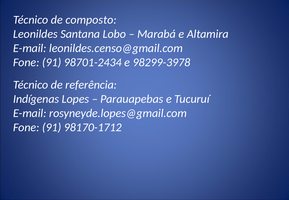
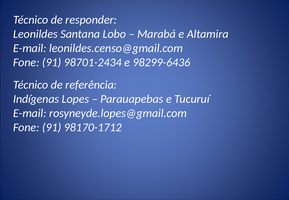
composto: composto -> responder
98299-3978: 98299-3978 -> 98299-6436
